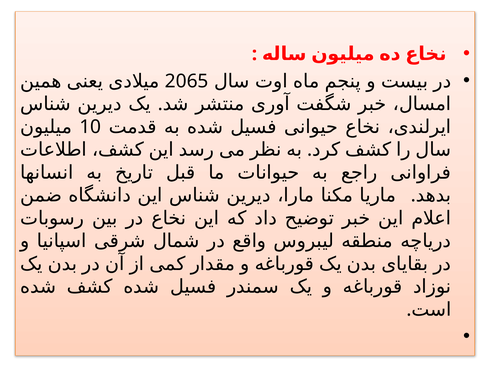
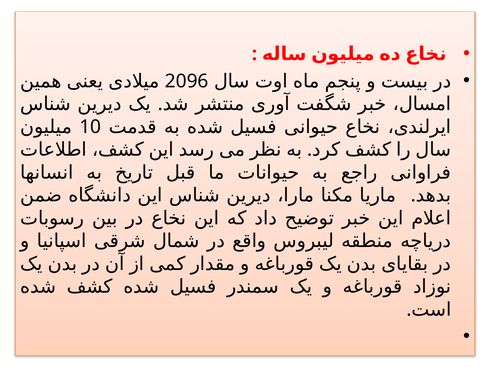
2065: 2065 -> 2096
